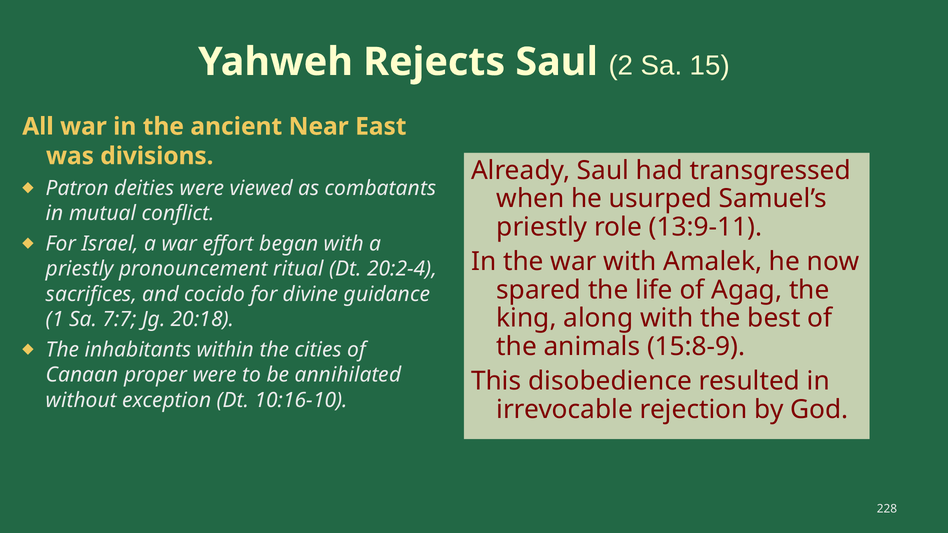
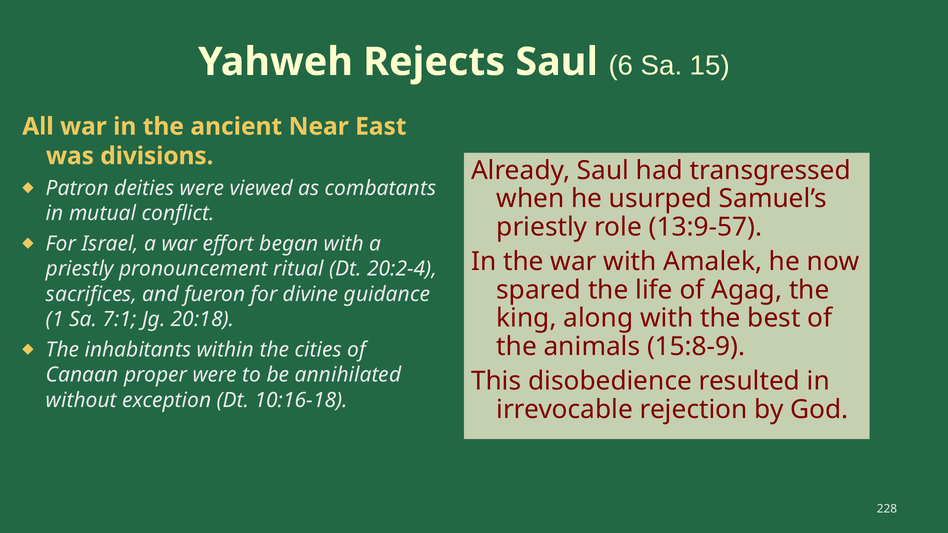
2: 2 -> 6
13:9-11: 13:9-11 -> 13:9-57
cocido: cocido -> fueron
7:7: 7:7 -> 7:1
10:16-10: 10:16-10 -> 10:16-18
